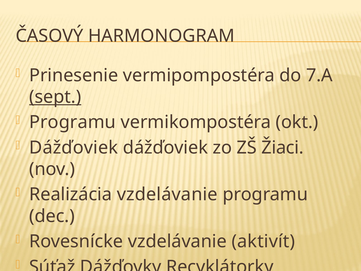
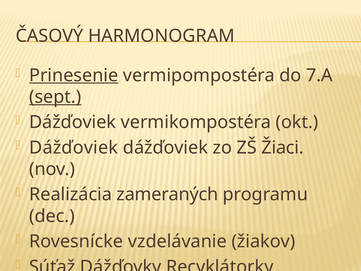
Prinesenie underline: none -> present
Programu at (73, 122): Programu -> Dážďoviek
Realizácia vzdelávanie: vzdelávanie -> zameraných
aktivít: aktivít -> žiakov
